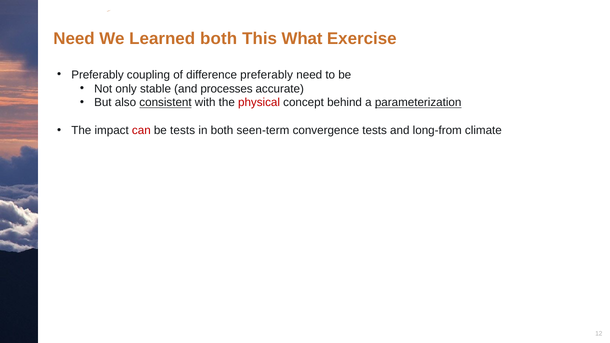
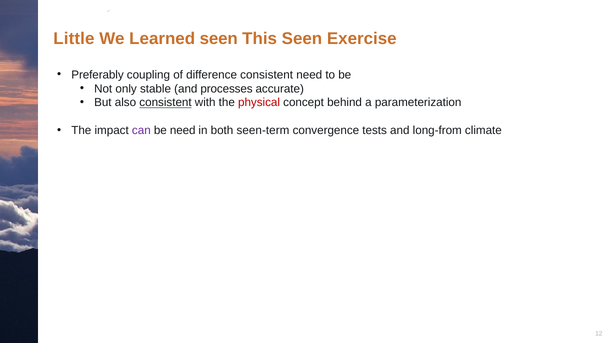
Need at (74, 39): Need -> Little
Learned both: both -> seen
This What: What -> Seen
difference preferably: preferably -> consistent
parameterization underline: present -> none
can colour: red -> purple
be tests: tests -> need
